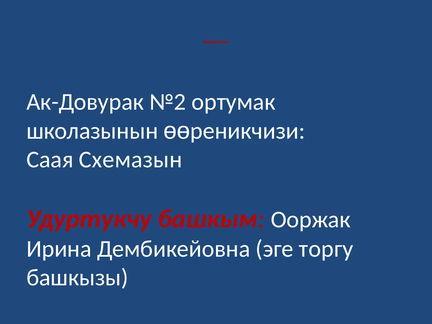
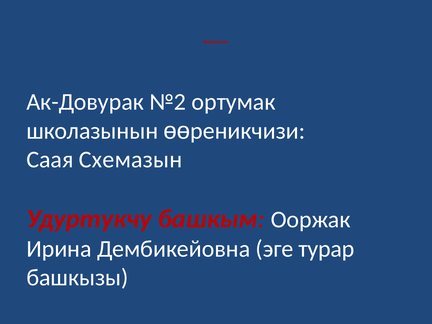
торгу: торгу -> турар
